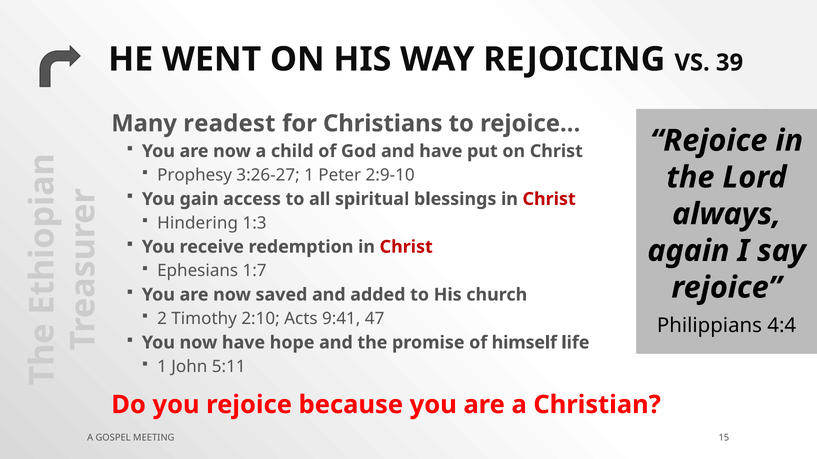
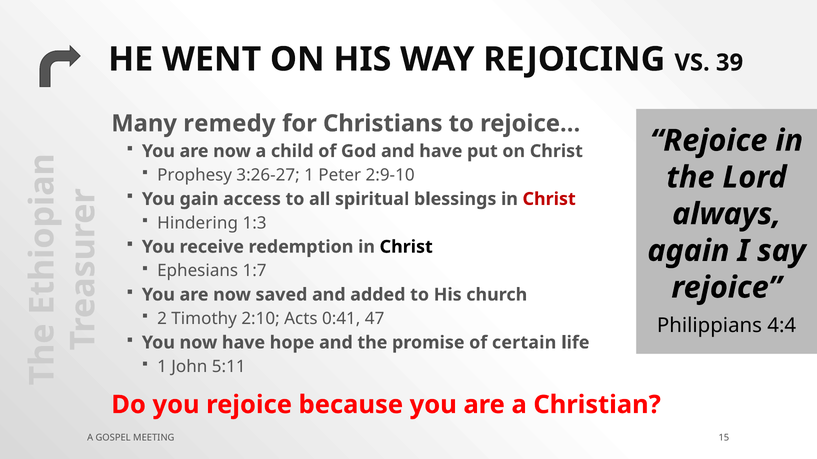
readest: readest -> remedy
Christ at (406, 247) colour: red -> black
9:41: 9:41 -> 0:41
himself: himself -> certain
